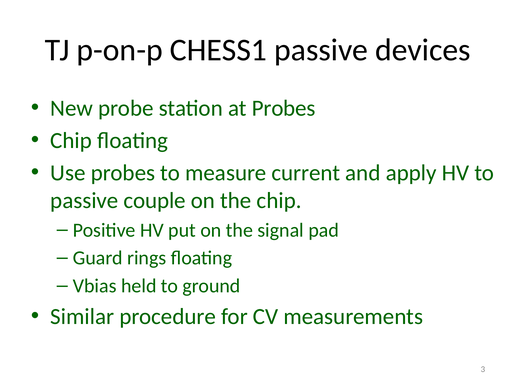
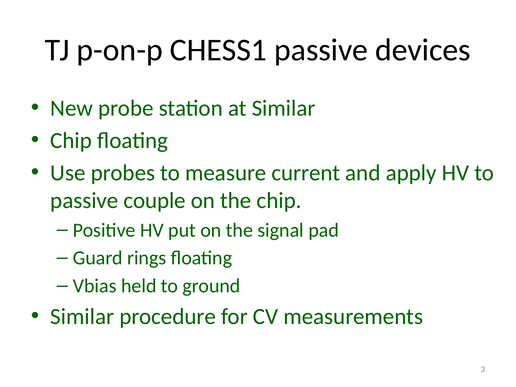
at Probes: Probes -> Similar
